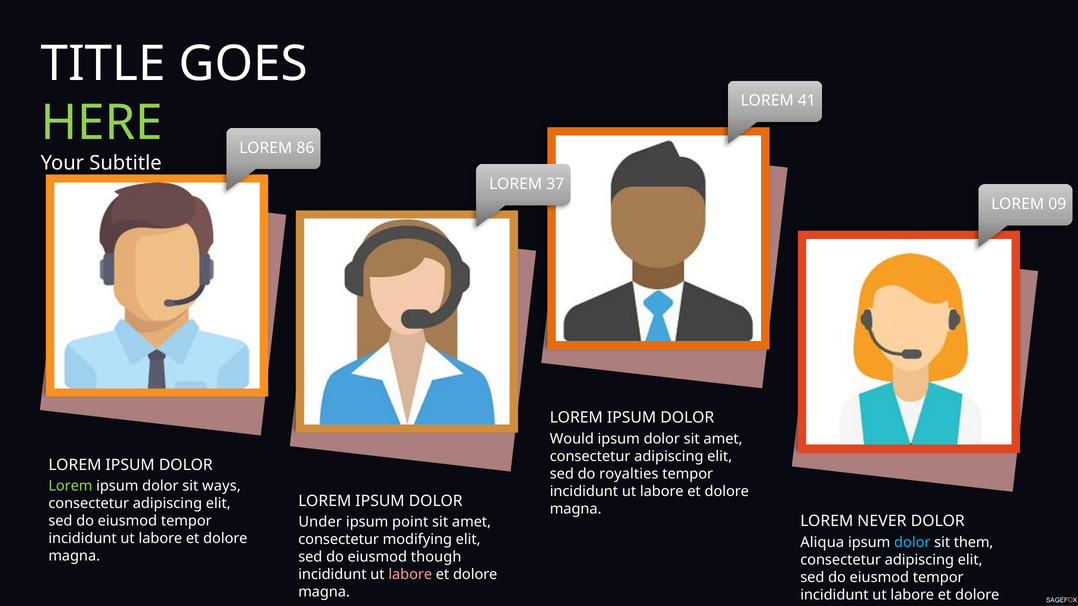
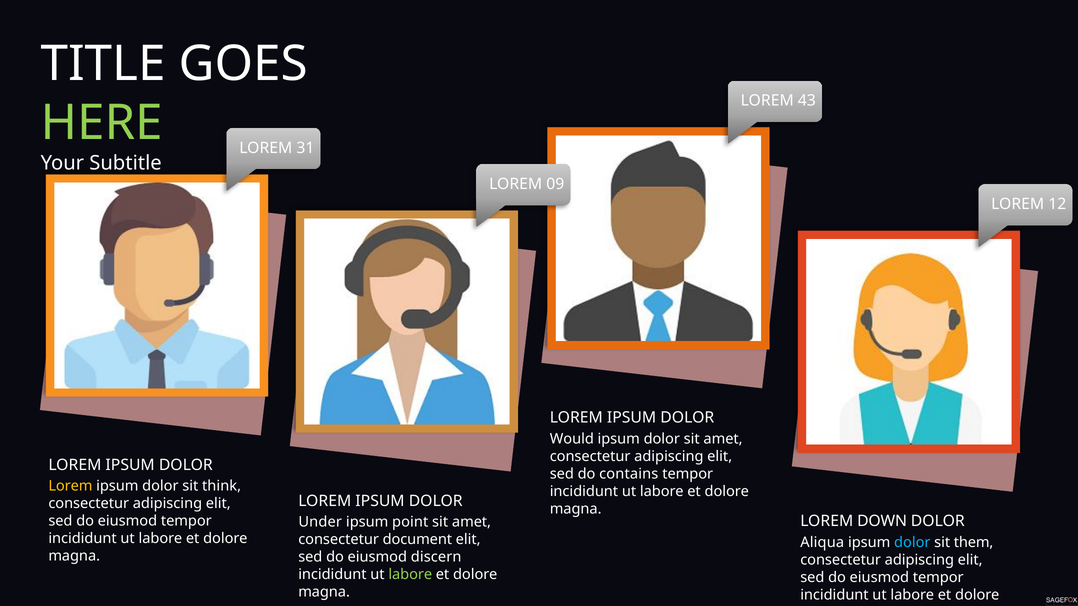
41: 41 -> 43
86: 86 -> 31
37: 37 -> 09
09: 09 -> 12
royalties: royalties -> contains
Lorem at (70, 486) colour: light green -> yellow
ways: ways -> think
NEVER: NEVER -> DOWN
modifying: modifying -> document
though: though -> discern
labore at (410, 575) colour: pink -> light green
